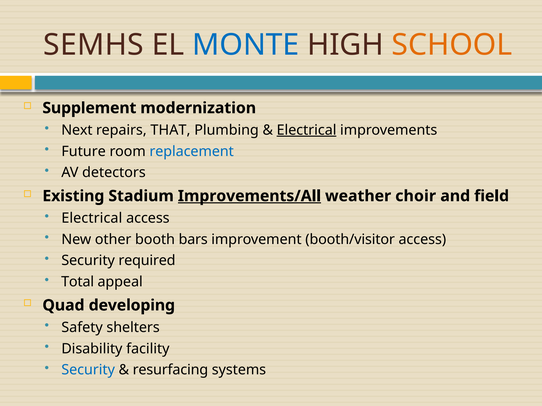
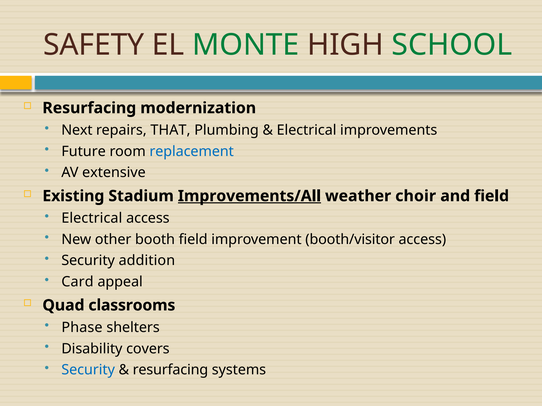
SEMHS: SEMHS -> SAFETY
MONTE colour: blue -> green
SCHOOL colour: orange -> green
Supplement at (89, 108): Supplement -> Resurfacing
Electrical at (307, 130) underline: present -> none
detectors: detectors -> extensive
booth bars: bars -> field
required: required -> addition
Total: Total -> Card
developing: developing -> classrooms
Safety: Safety -> Phase
facility: facility -> covers
